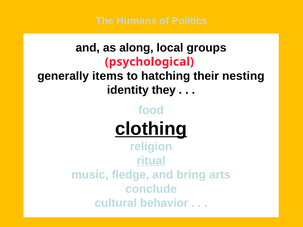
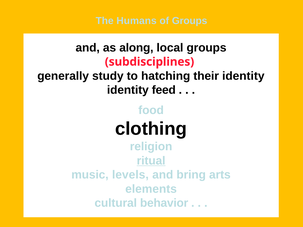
of Politics: Politics -> Groups
psychological: psychological -> subdisciplines
items: items -> study
their nesting: nesting -> identity
they: they -> feed
clothing underline: present -> none
fledge: fledge -> levels
conclude: conclude -> elements
